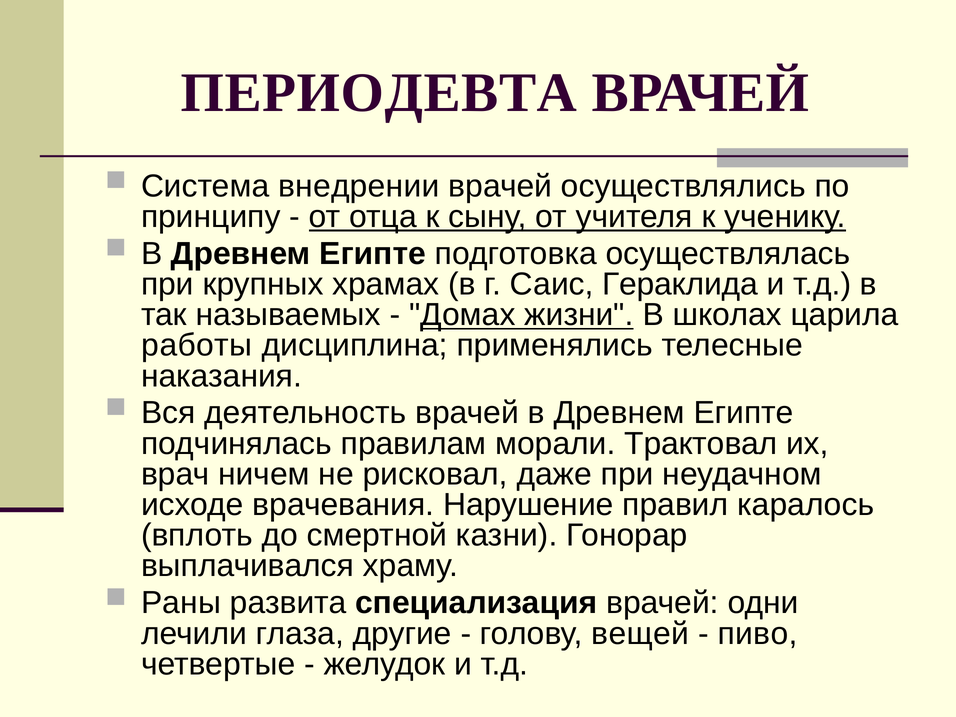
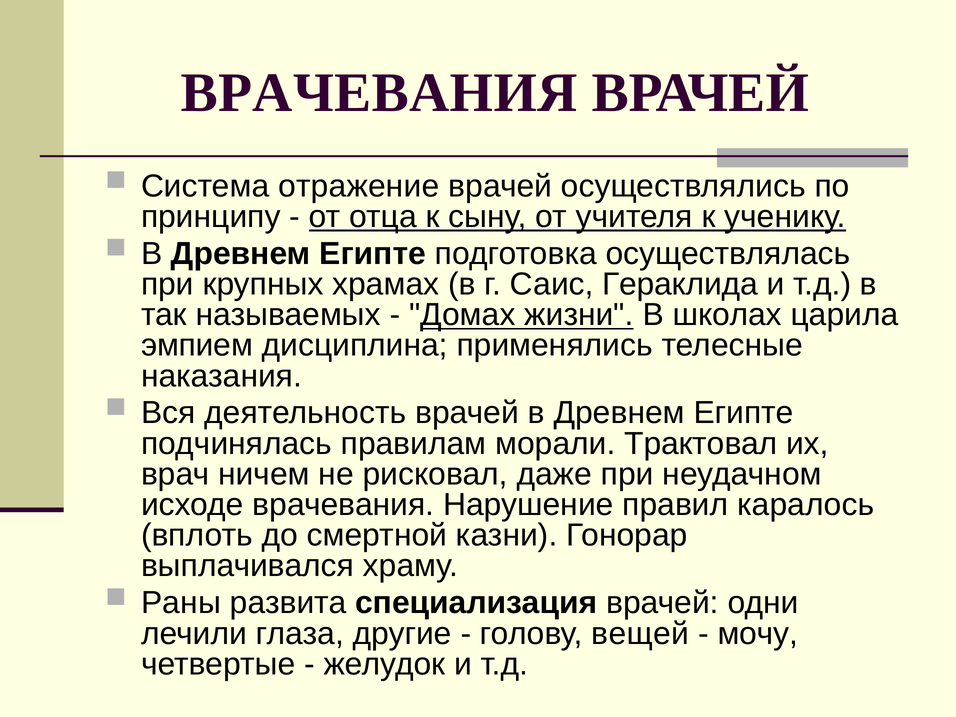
ПЕРИОДЕВТА at (379, 93): ПЕРИОДЕВТА -> ВРАЧЕВАНИЯ
внедрении: внедрении -> отражение
работы: работы -> эмпием
пиво: пиво -> мочу
